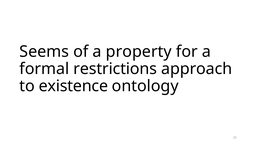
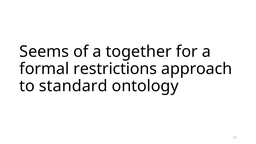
property: property -> together
existence: existence -> standard
